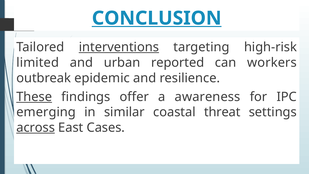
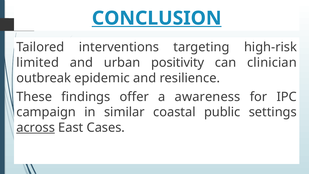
interventions underline: present -> none
reported: reported -> positivity
workers: workers -> clinician
These underline: present -> none
emerging: emerging -> campaign
threat: threat -> public
